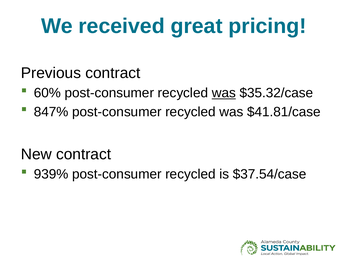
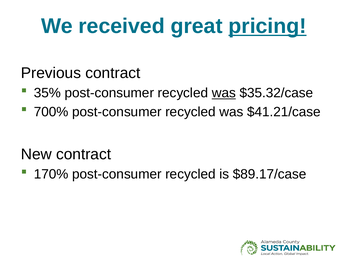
pricing underline: none -> present
60%: 60% -> 35%
847%: 847% -> 700%
$41.81/case: $41.81/case -> $41.21/case
939%: 939% -> 170%
$37.54/case: $37.54/case -> $89.17/case
